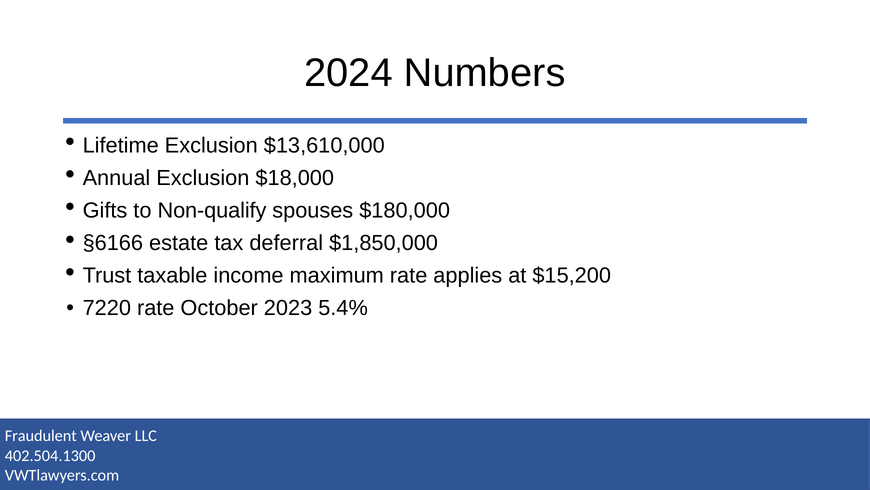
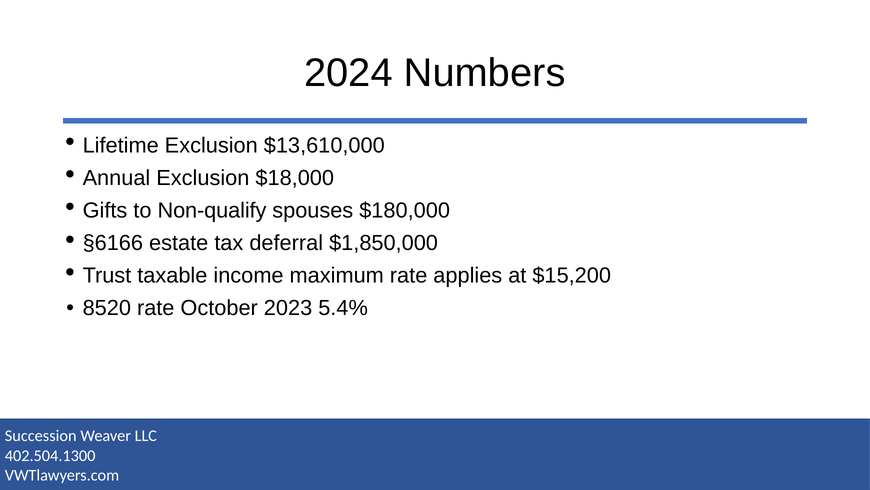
7220: 7220 -> 8520
Fraudulent: Fraudulent -> Succession
